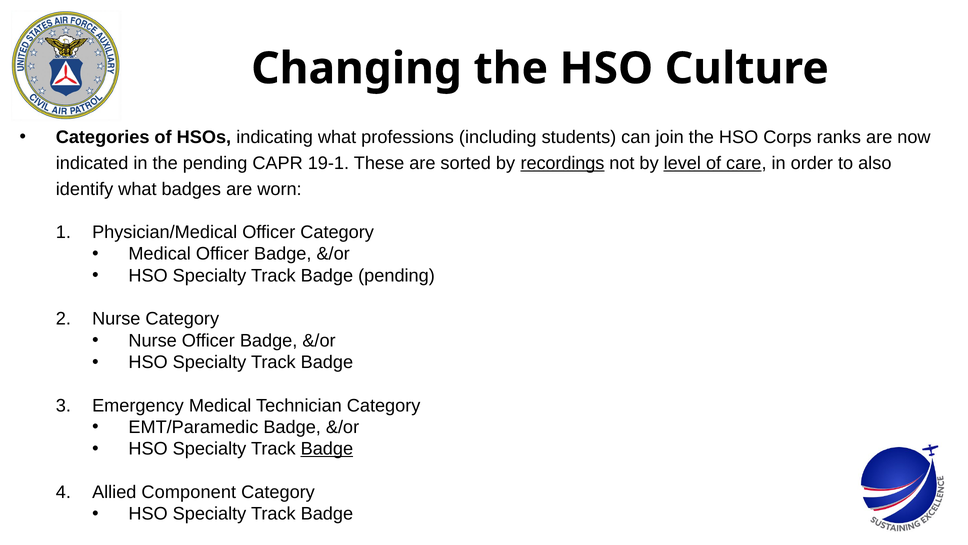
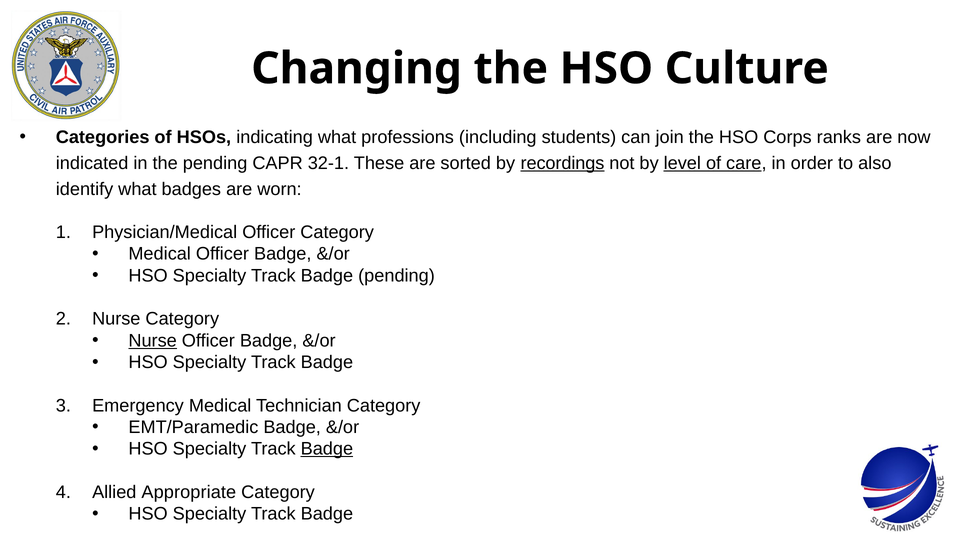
19-1: 19-1 -> 32-1
Nurse at (153, 340) underline: none -> present
Component: Component -> Appropriate
